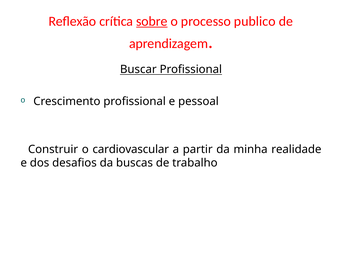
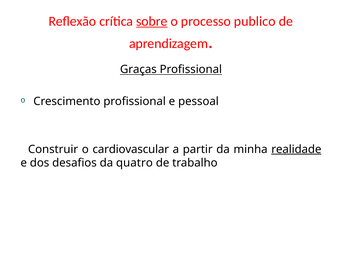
Buscar: Buscar -> Graças
realidade underline: none -> present
buscas: buscas -> quatro
